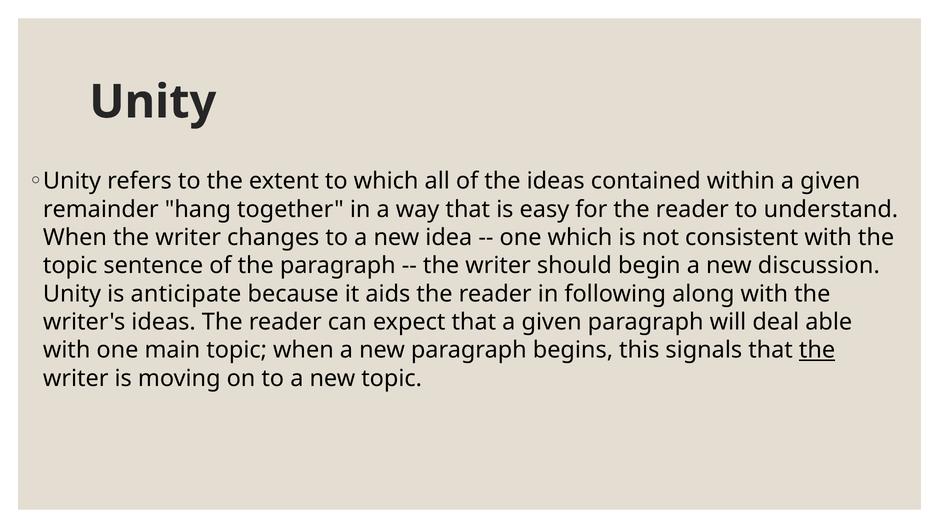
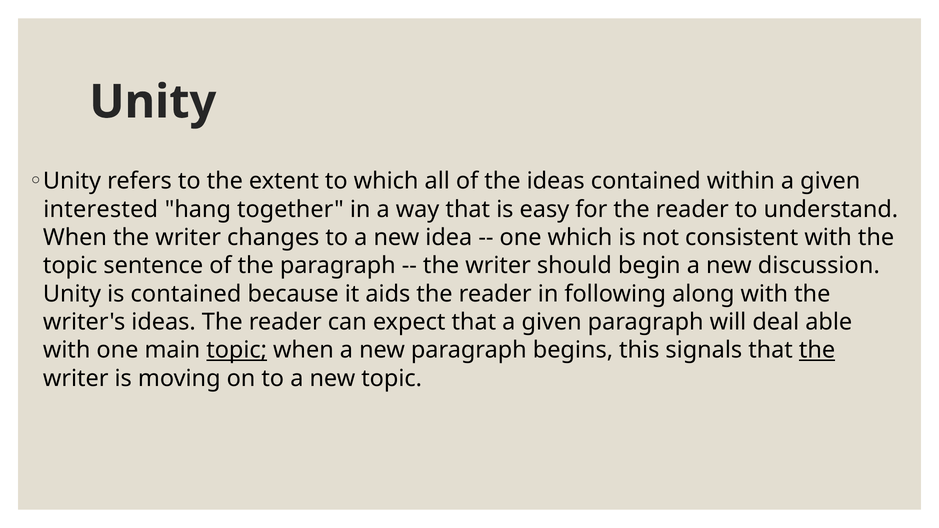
remainder: remainder -> interested
is anticipate: anticipate -> contained
topic at (237, 350) underline: none -> present
